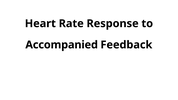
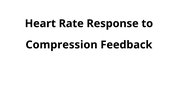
Accompanied: Accompanied -> Compression
